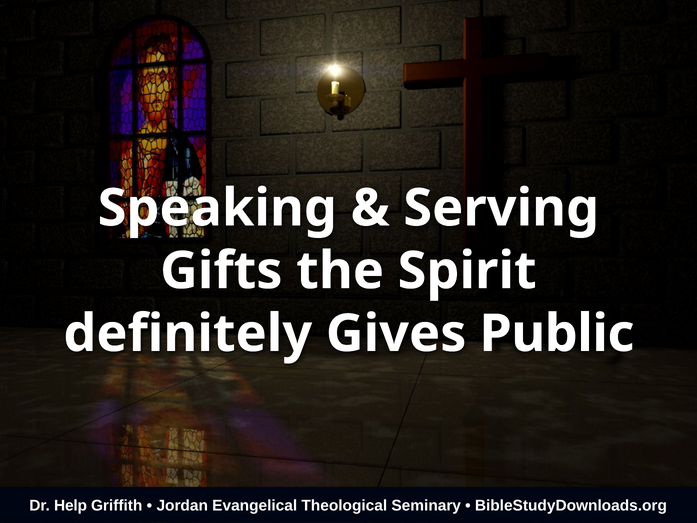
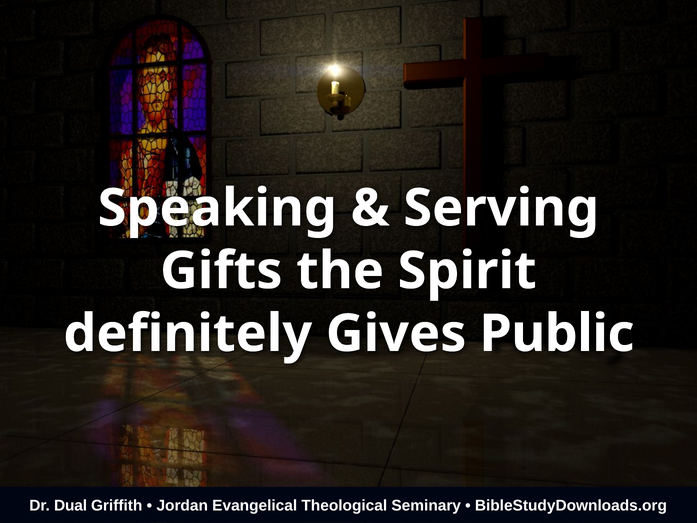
Help: Help -> Dual
